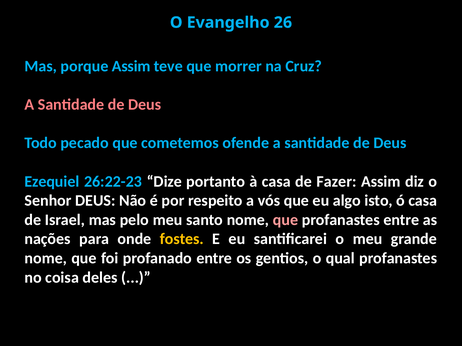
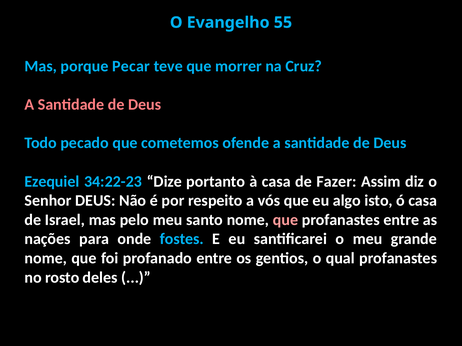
26: 26 -> 55
porque Assim: Assim -> Pecar
26:22-23: 26:22-23 -> 34:22-23
fostes colour: yellow -> light blue
coisa: coisa -> rosto
